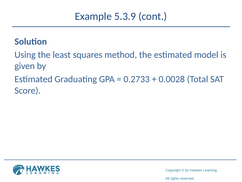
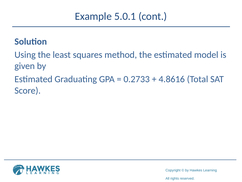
5.3.9: 5.3.9 -> 5.0.1
0.0028: 0.0028 -> 4.8616
